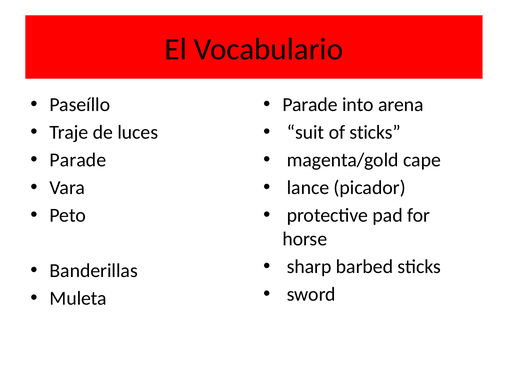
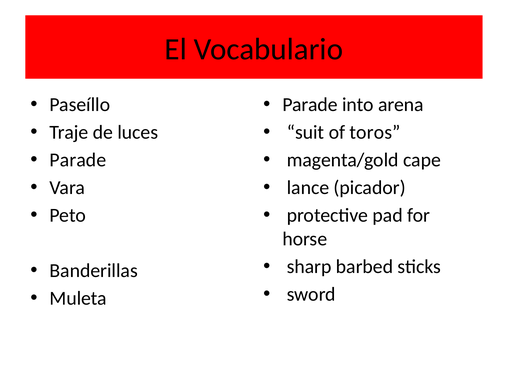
of sticks: sticks -> toros
